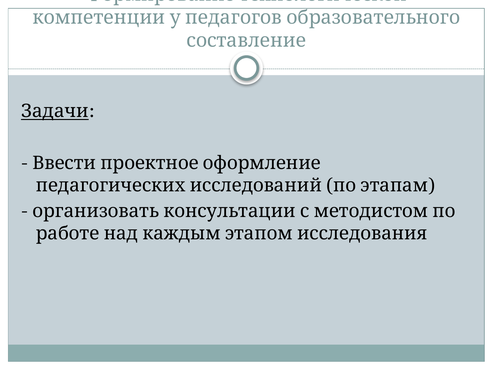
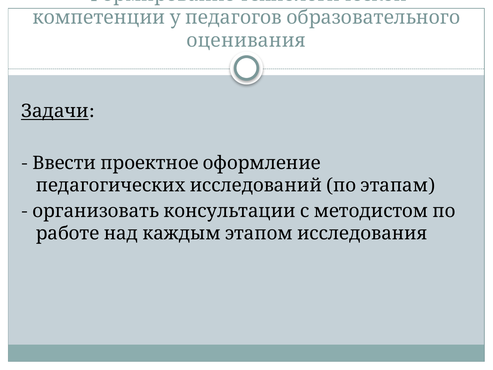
составление: составление -> оценивания
